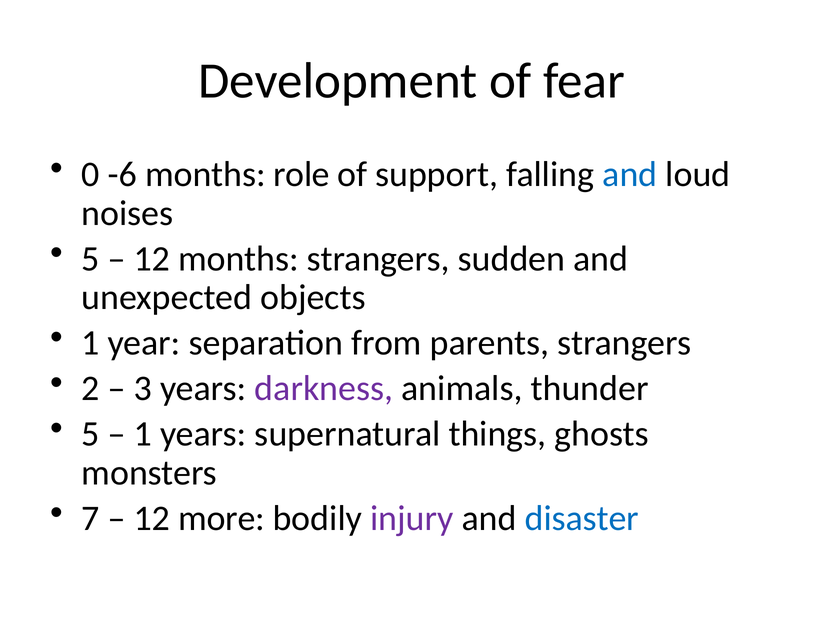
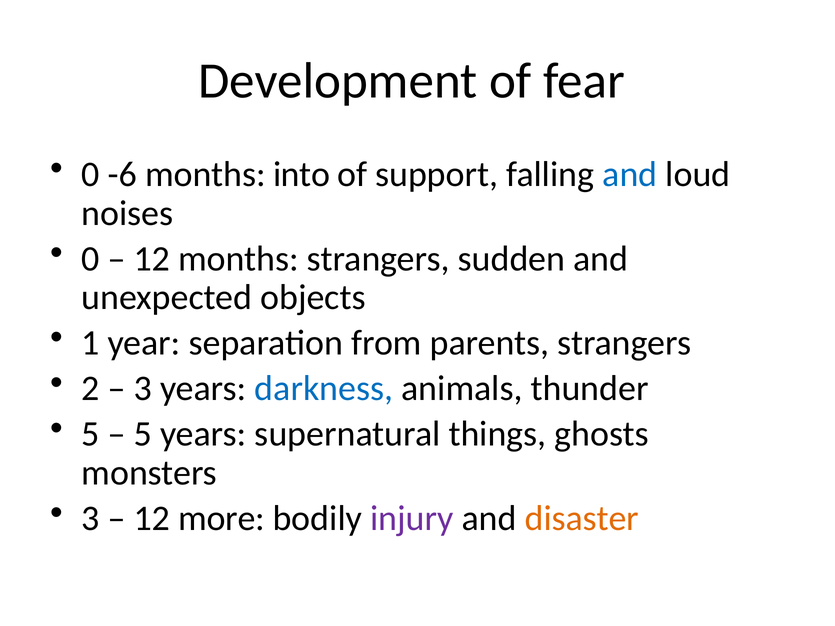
role: role -> into
5 at (91, 259): 5 -> 0
darkness colour: purple -> blue
1 at (143, 434): 1 -> 5
7 at (91, 519): 7 -> 3
disaster colour: blue -> orange
